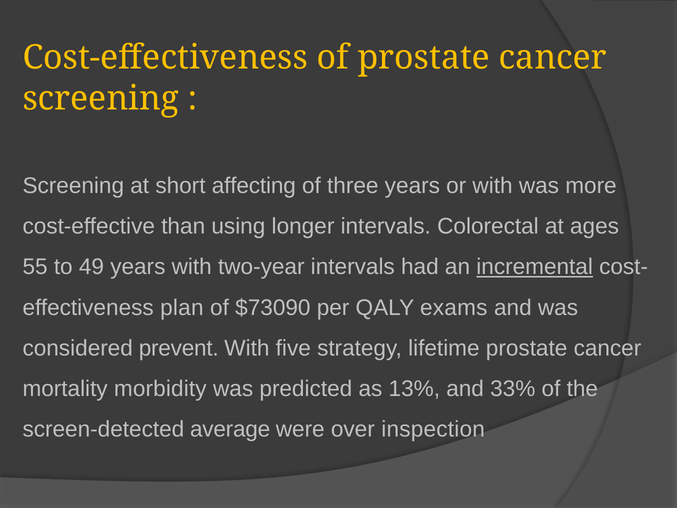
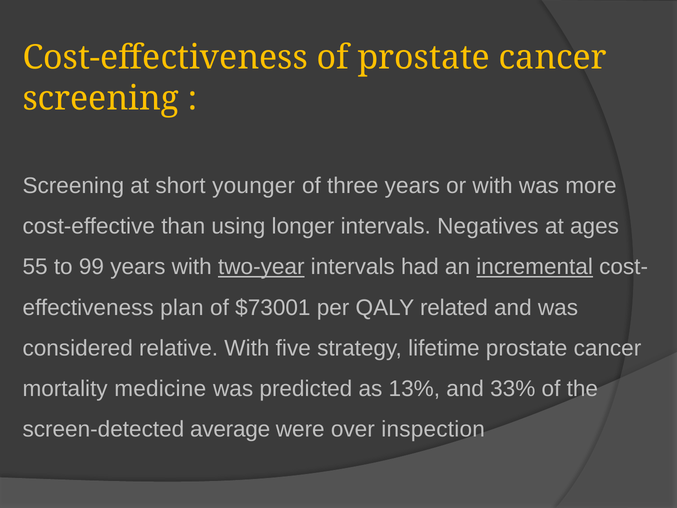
affecting: affecting -> younger
Colorectal: Colorectal -> Negatives
49: 49 -> 99
two-year underline: none -> present
$73090: $73090 -> $73001
exams: exams -> related
prevent: prevent -> relative
morbidity: morbidity -> medicine
